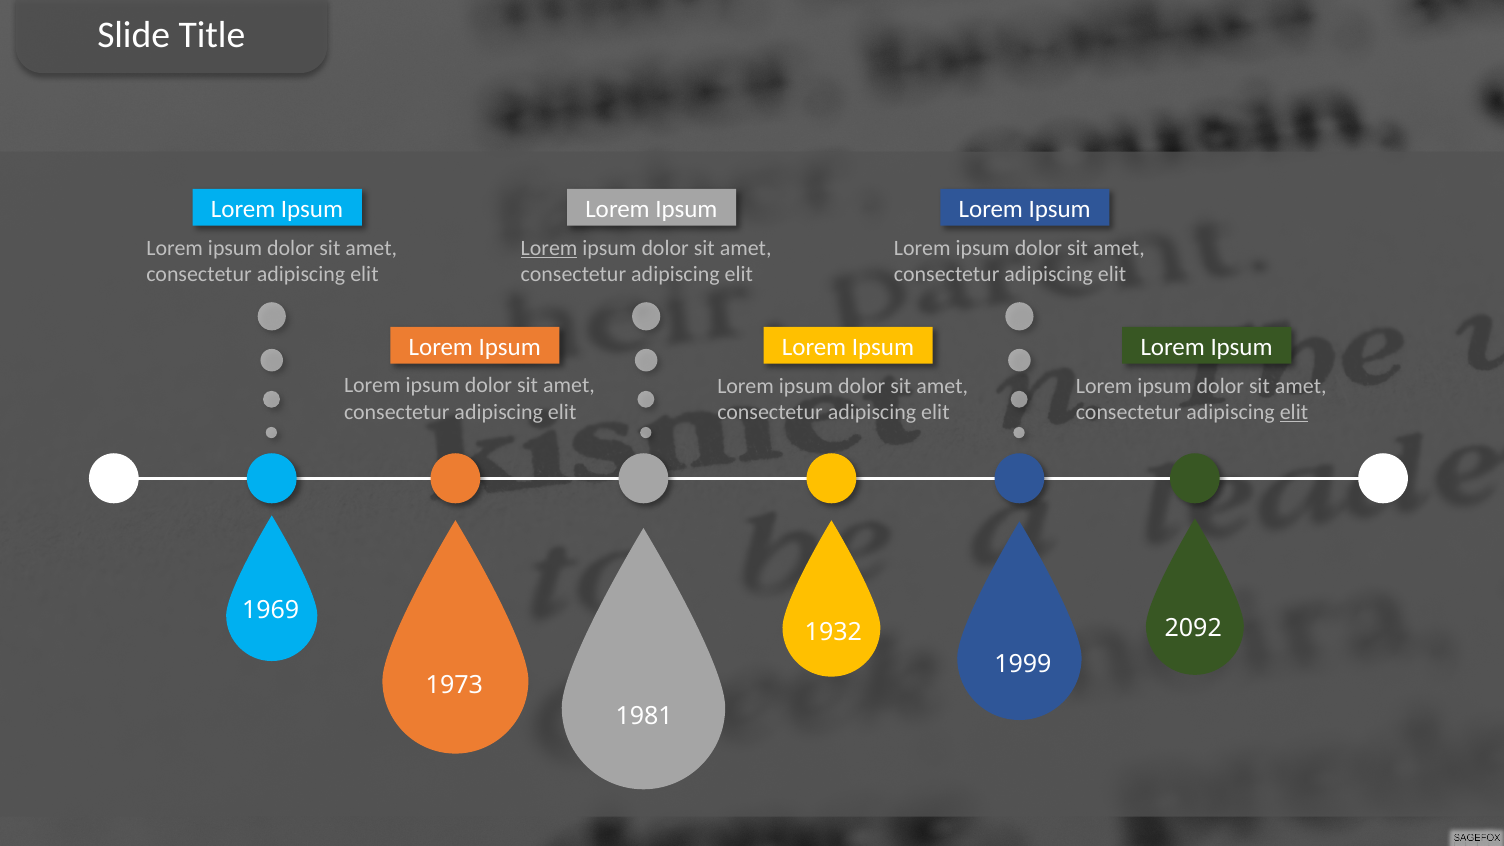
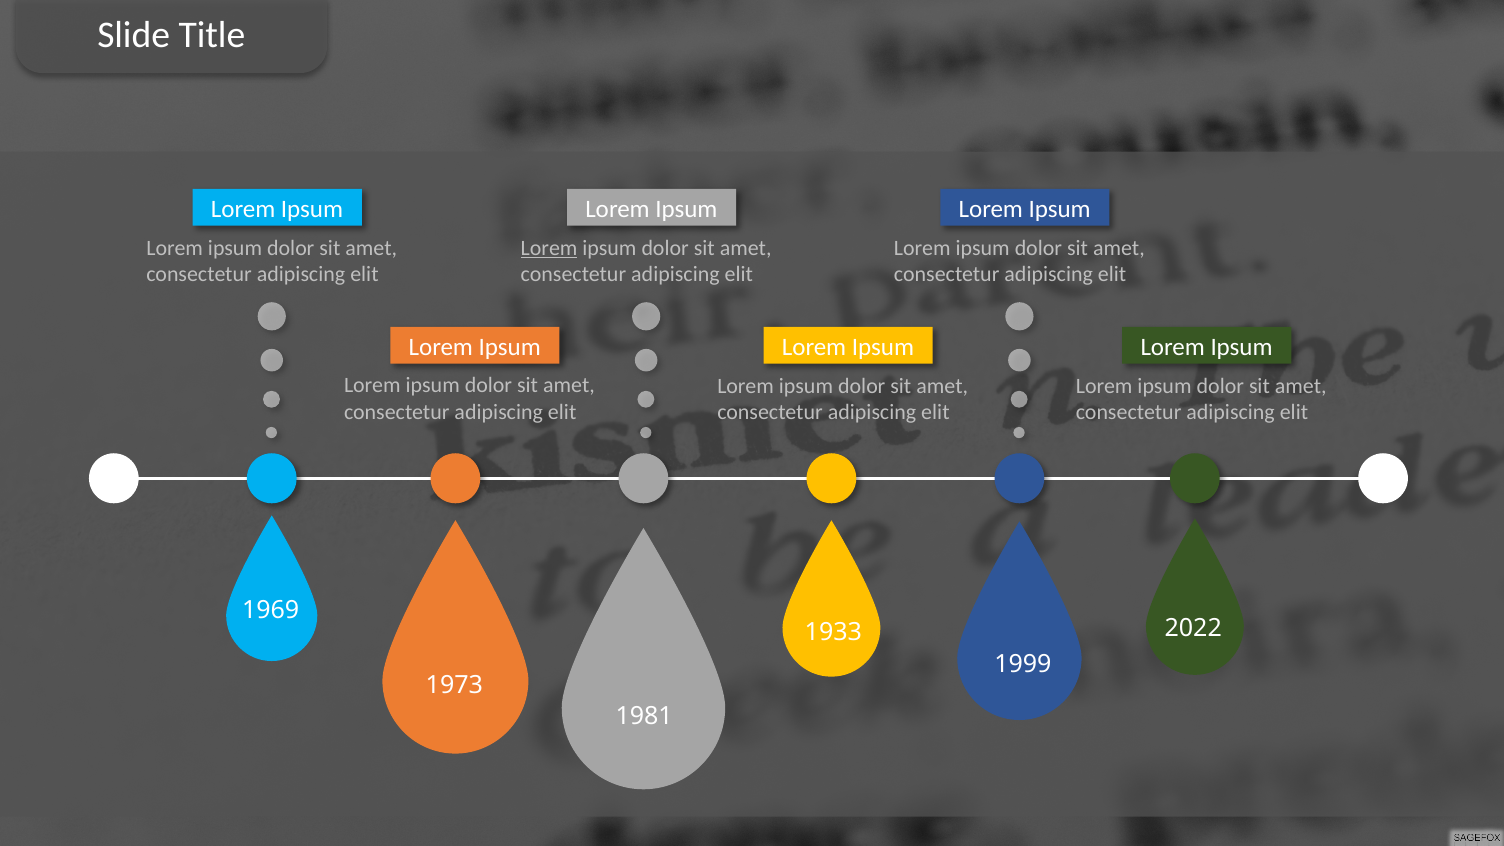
elit at (1294, 412) underline: present -> none
2092: 2092 -> 2022
1932: 1932 -> 1933
